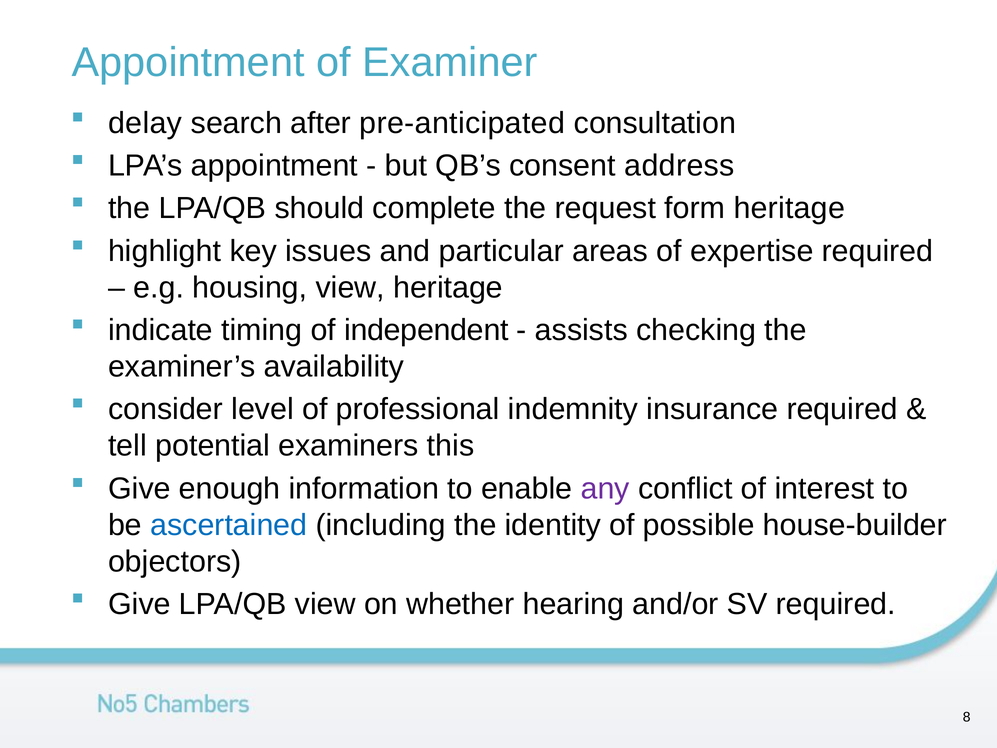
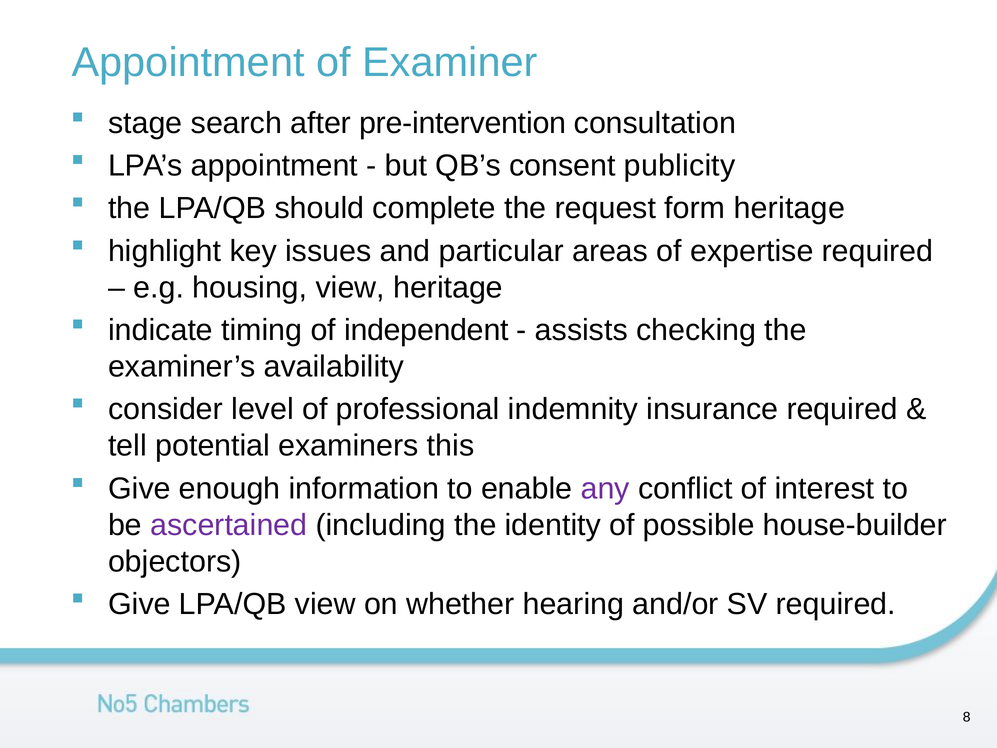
delay: delay -> stage
pre-anticipated: pre-anticipated -> pre-intervention
address: address -> publicity
ascertained colour: blue -> purple
